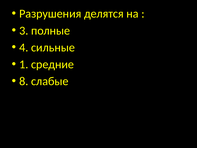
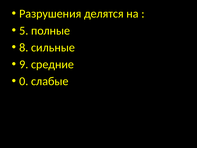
3: 3 -> 5
4: 4 -> 8
1: 1 -> 9
8: 8 -> 0
